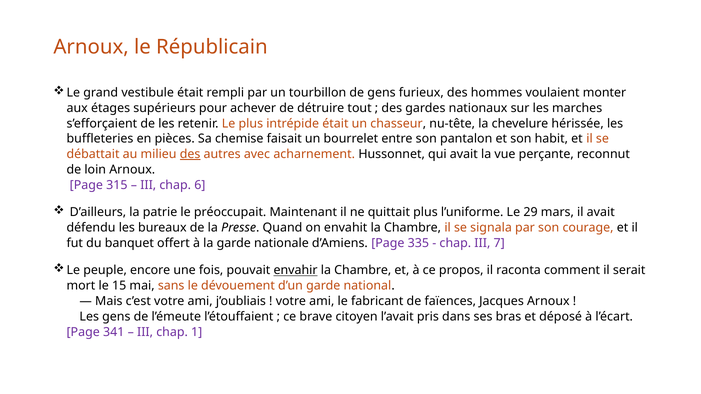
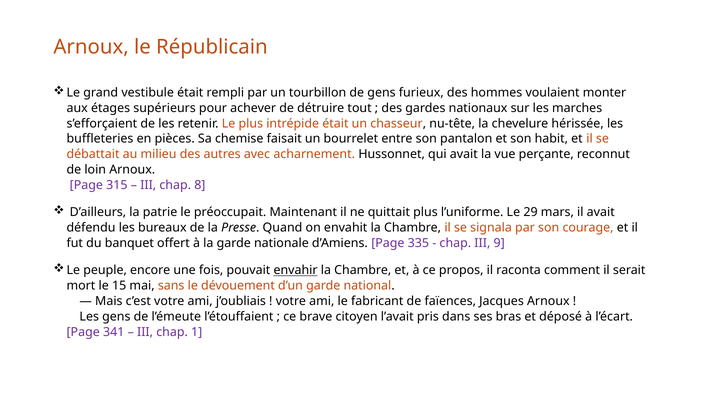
des at (190, 154) underline: present -> none
6: 6 -> 8
7: 7 -> 9
